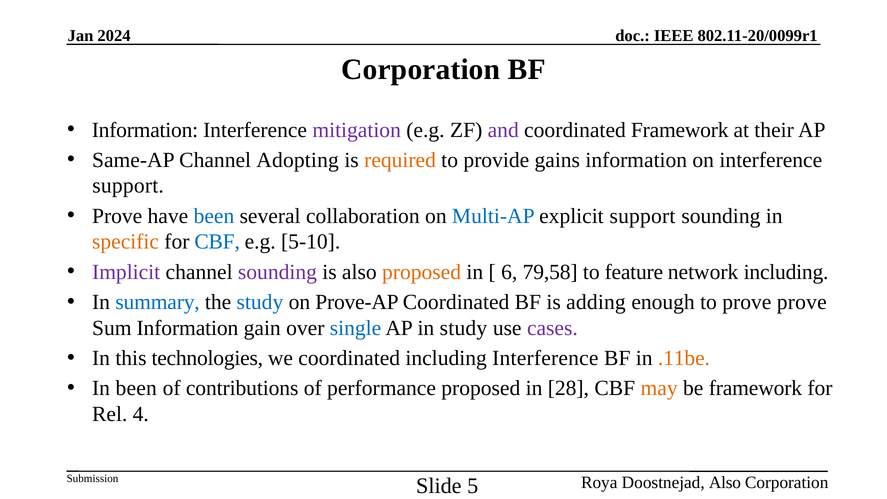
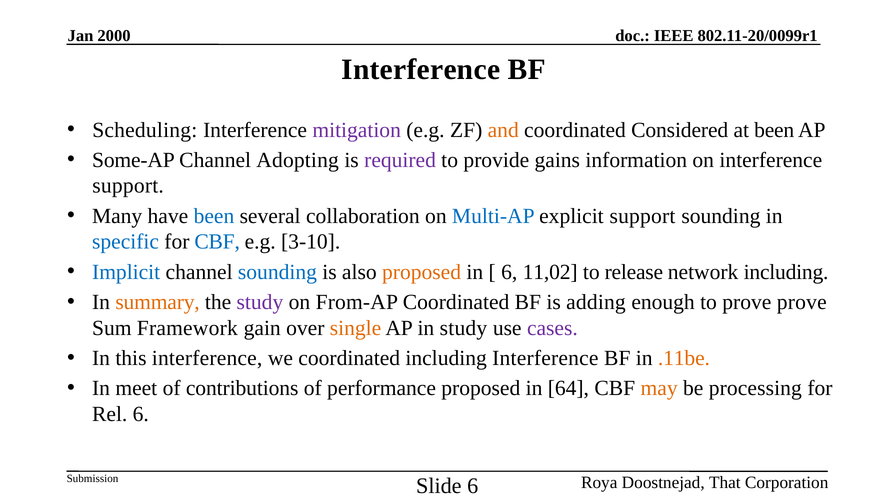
2024: 2024 -> 2000
Corporation at (421, 70): Corporation -> Interference
Information at (145, 130): Information -> Scheduling
and colour: purple -> orange
coordinated Framework: Framework -> Considered
at their: their -> been
Same-AP: Same-AP -> Some-AP
required colour: orange -> purple
Prove at (117, 216): Prove -> Many
specific colour: orange -> blue
5-10: 5-10 -> 3-10
Implicit colour: purple -> blue
sounding at (277, 272) colour: purple -> blue
79,58: 79,58 -> 11,02
feature: feature -> release
summary colour: blue -> orange
study at (260, 302) colour: blue -> purple
Prove-AP: Prove-AP -> From-AP
Sum Information: Information -> Framework
single colour: blue -> orange
this technologies: technologies -> interference
In been: been -> meet
28: 28 -> 64
be framework: framework -> processing
Rel 4: 4 -> 6
Doostnejad Also: Also -> That
Slide 5: 5 -> 6
